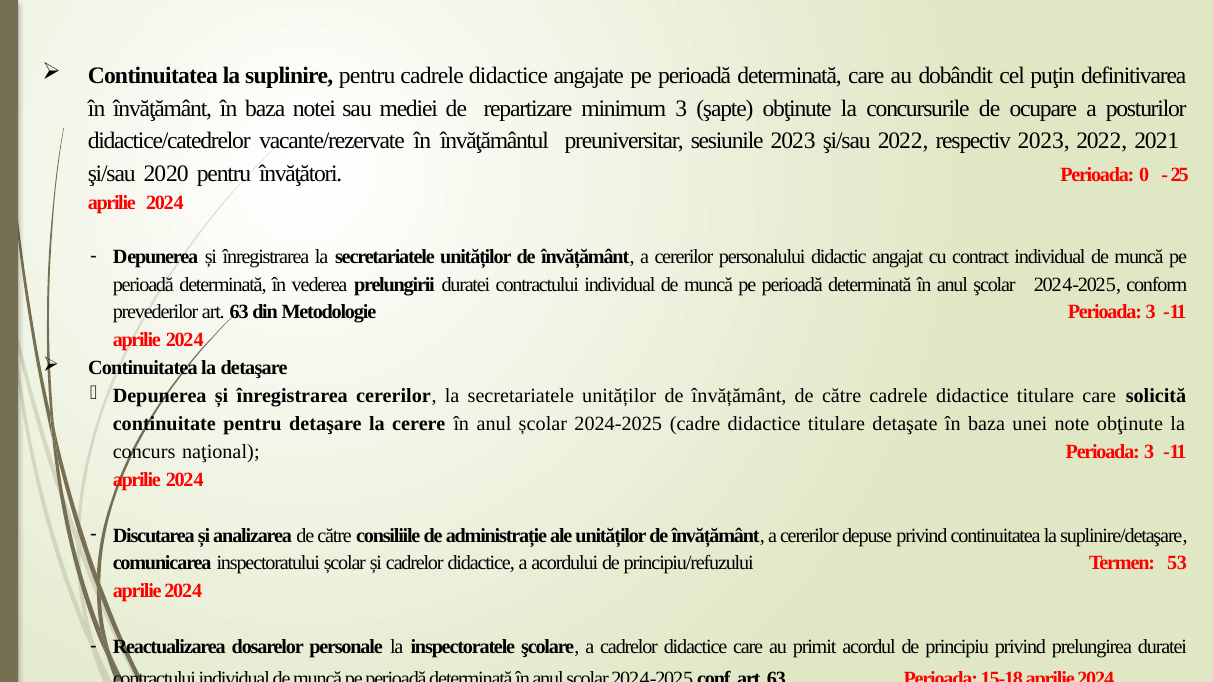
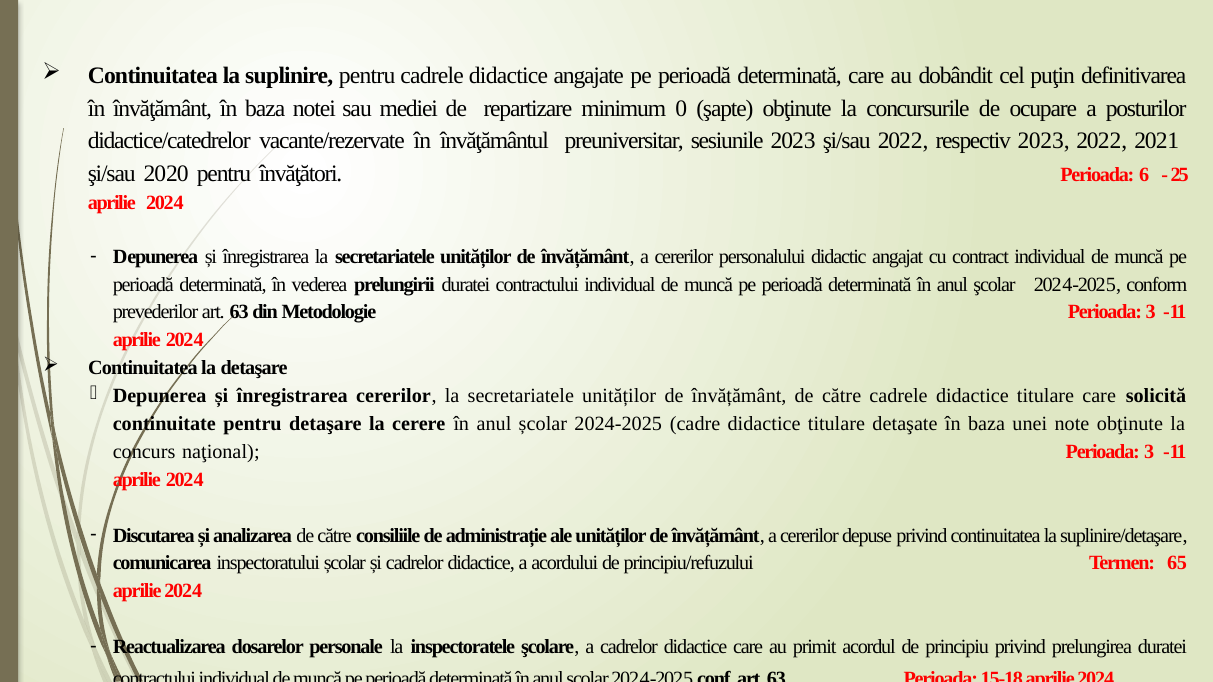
minimum 3: 3 -> 0
0: 0 -> 6
53: 53 -> 65
